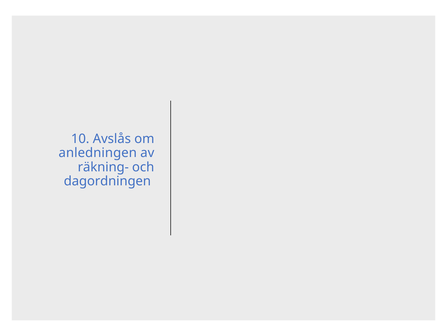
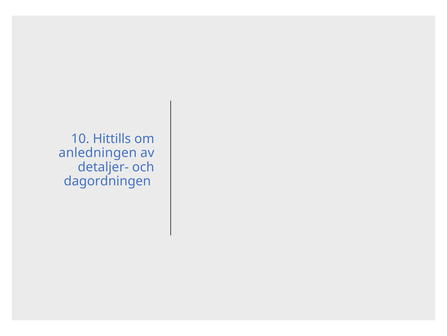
Avslås: Avslås -> Hittills
räkning-: räkning- -> detaljer-
